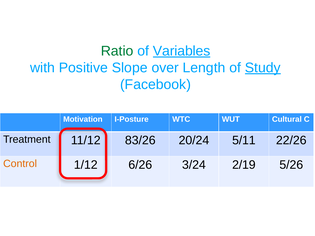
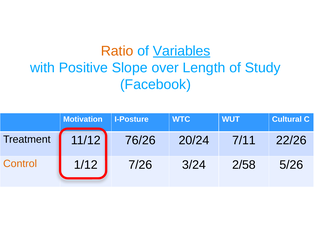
Ratio colour: green -> orange
Study underline: present -> none
83/26: 83/26 -> 76/26
5/11: 5/11 -> 7/11
6/26: 6/26 -> 7/26
2/19: 2/19 -> 2/58
